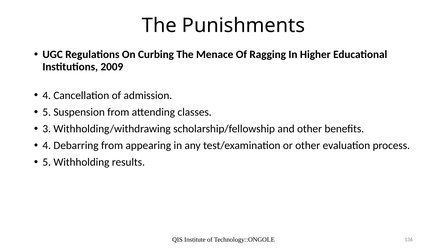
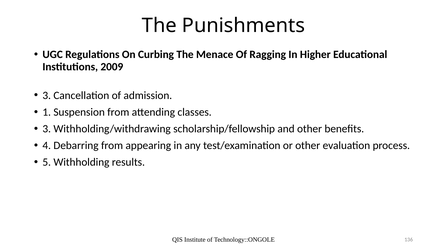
4 at (47, 96): 4 -> 3
5 at (47, 112): 5 -> 1
